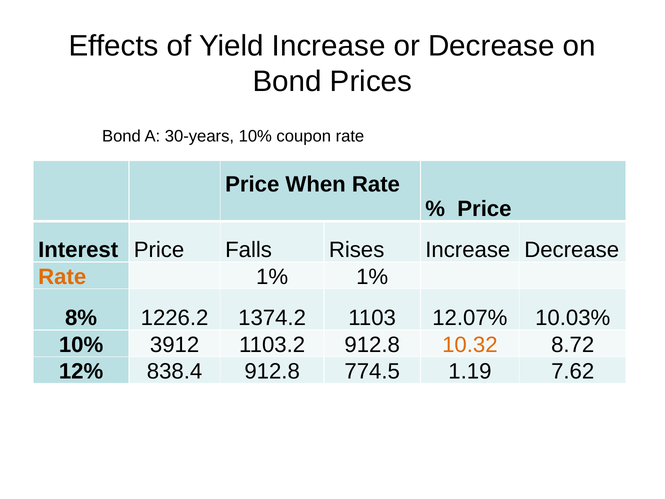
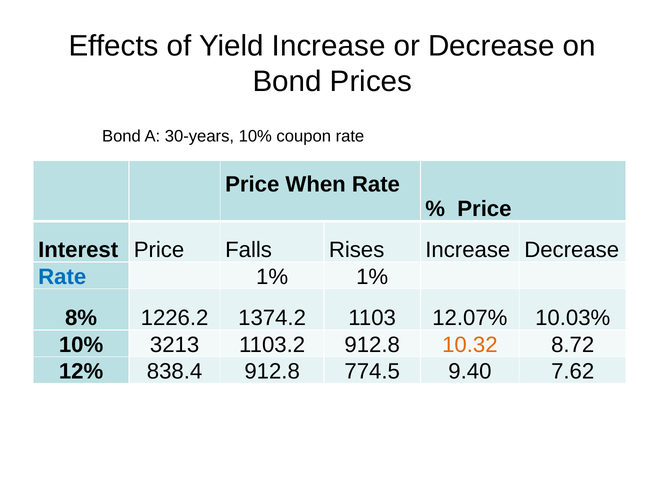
Rate at (62, 277) colour: orange -> blue
3912: 3912 -> 3213
1.19: 1.19 -> 9.40
